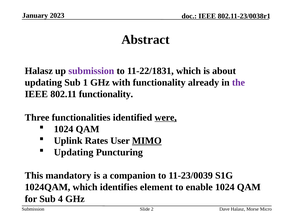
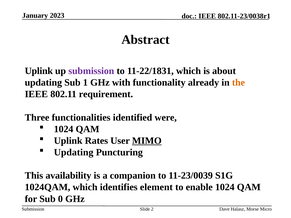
Halasz at (39, 71): Halasz -> Uplink
the colour: purple -> orange
802.11 functionality: functionality -> requirement
were underline: present -> none
mandatory: mandatory -> availability
4: 4 -> 0
